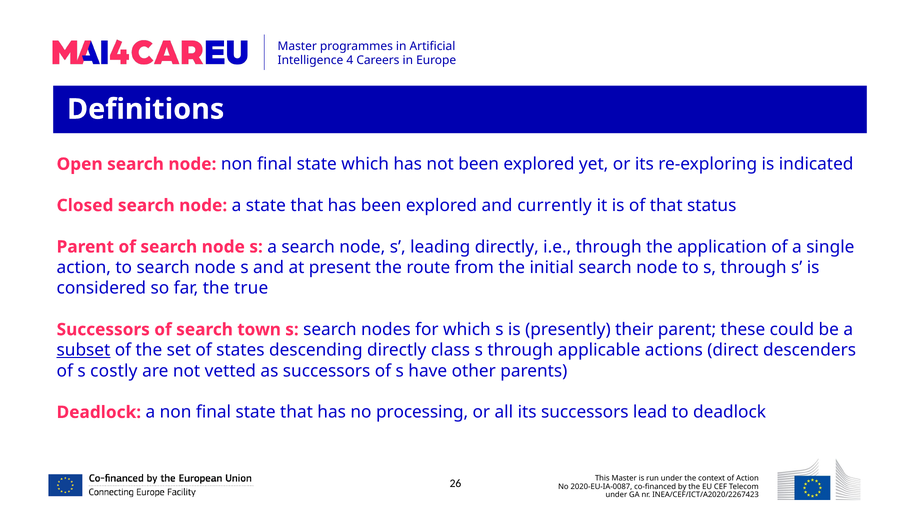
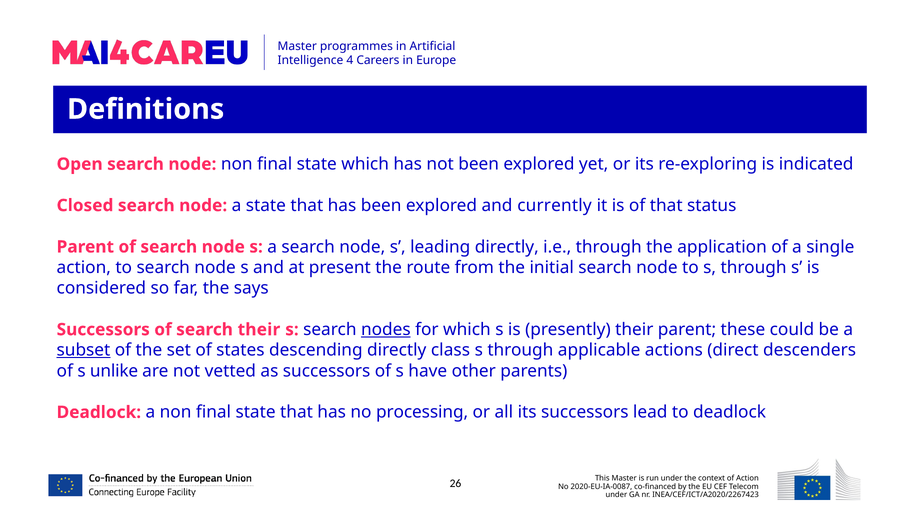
true: true -> says
search town: town -> their
nodes underline: none -> present
costly: costly -> unlike
